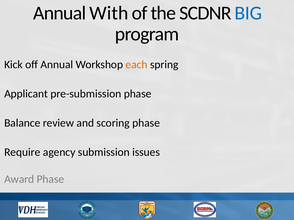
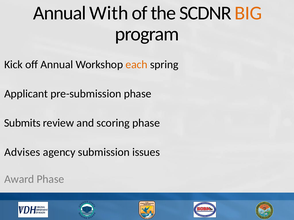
BIG colour: blue -> orange
Balance: Balance -> Submits
Require: Require -> Advises
